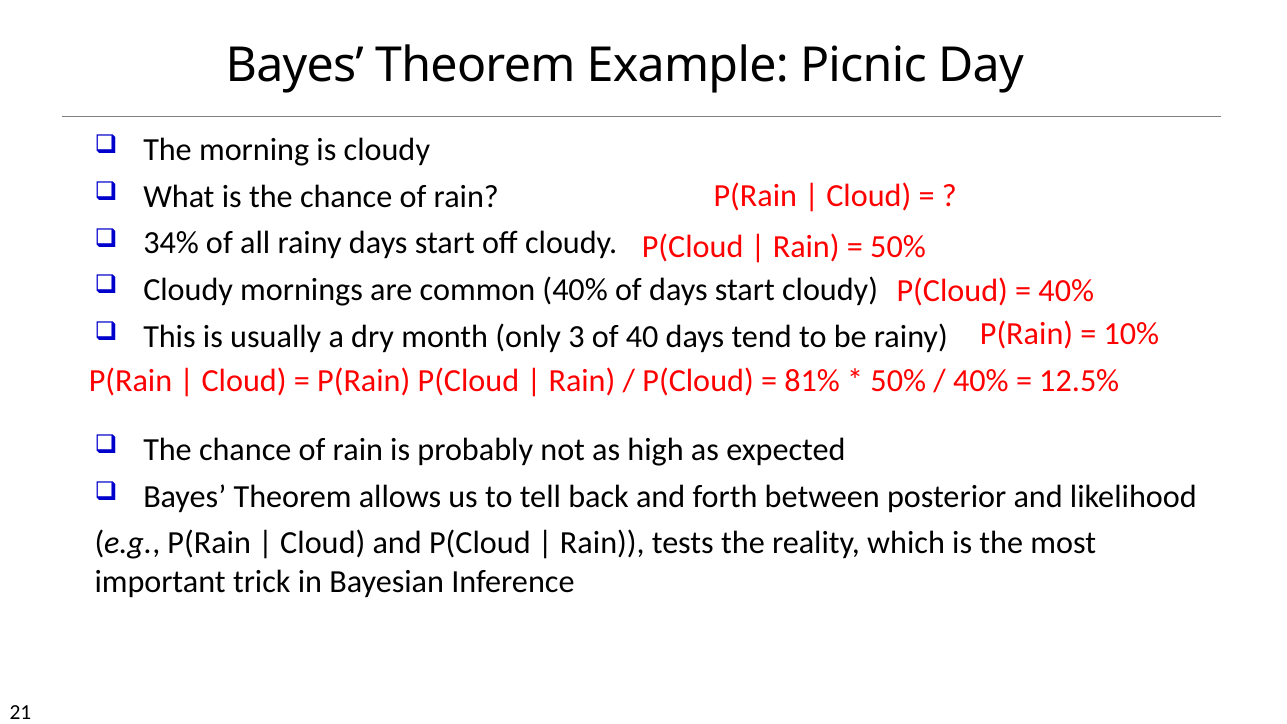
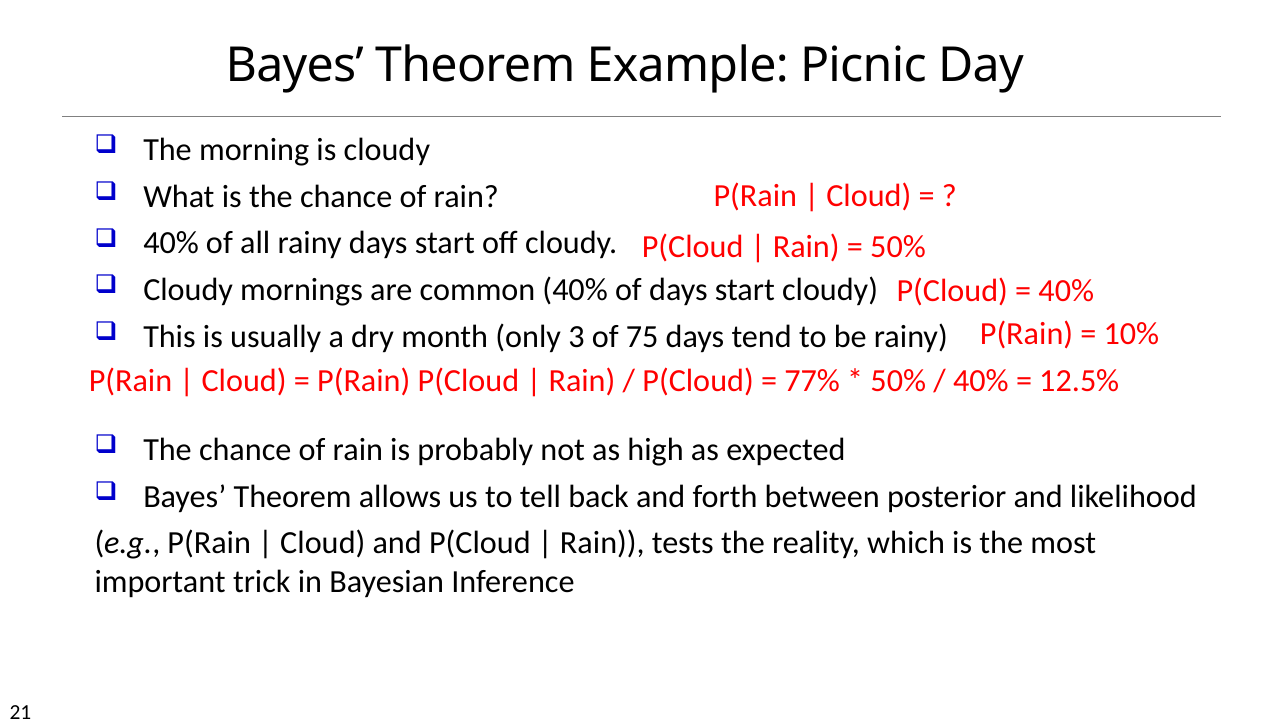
34% at (171, 243): 34% -> 40%
40: 40 -> 75
81%: 81% -> 77%
